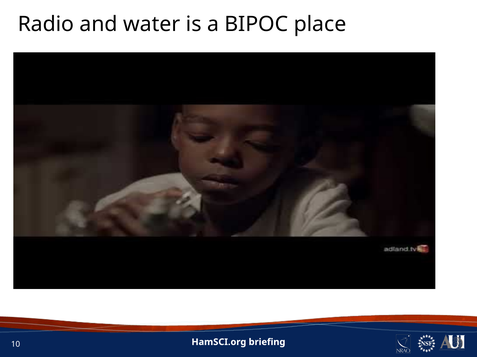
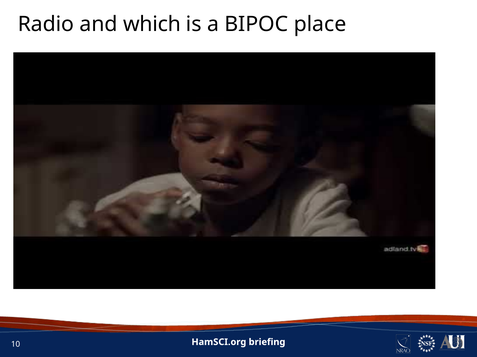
water: water -> which
